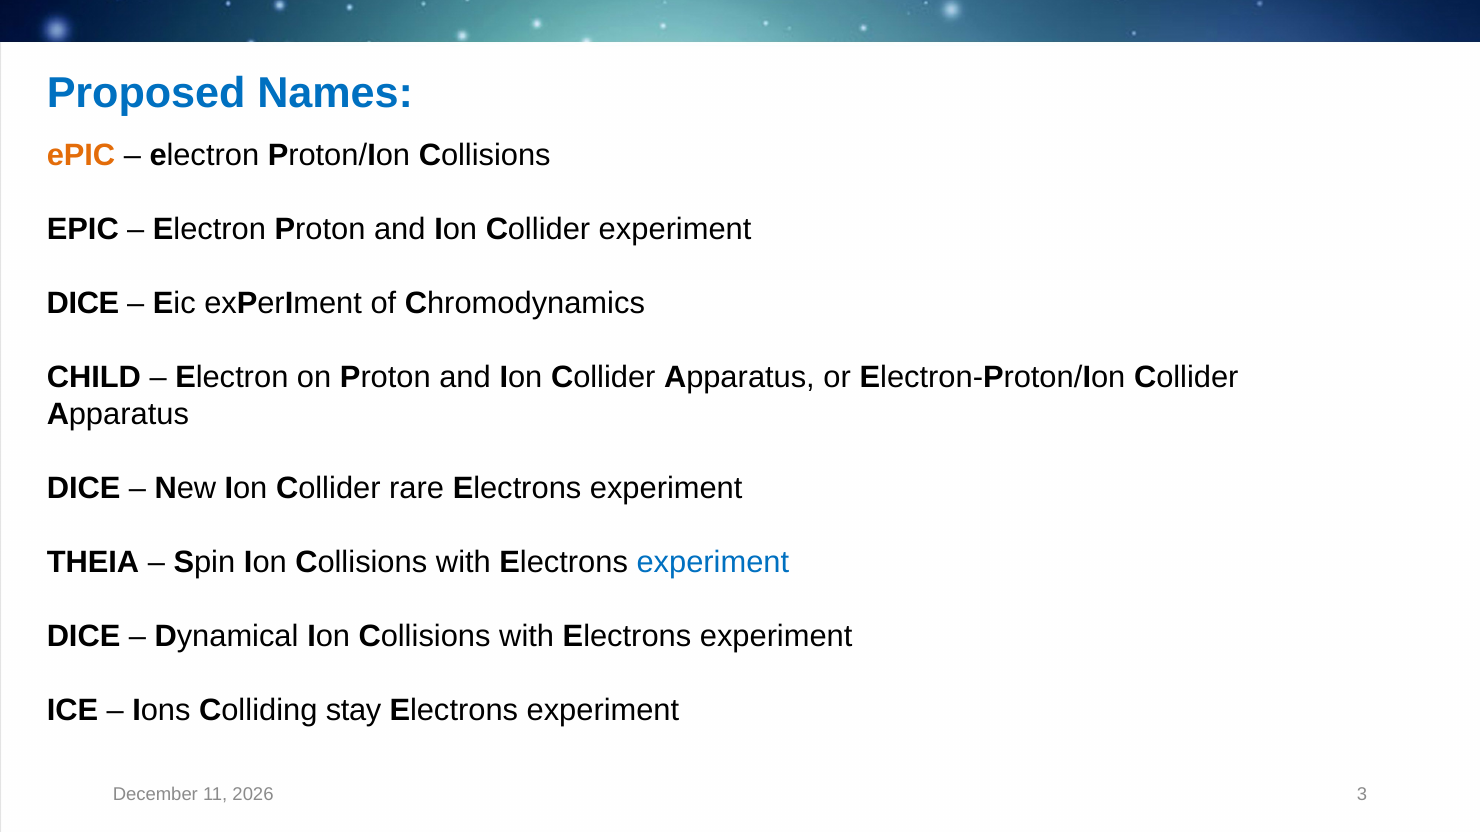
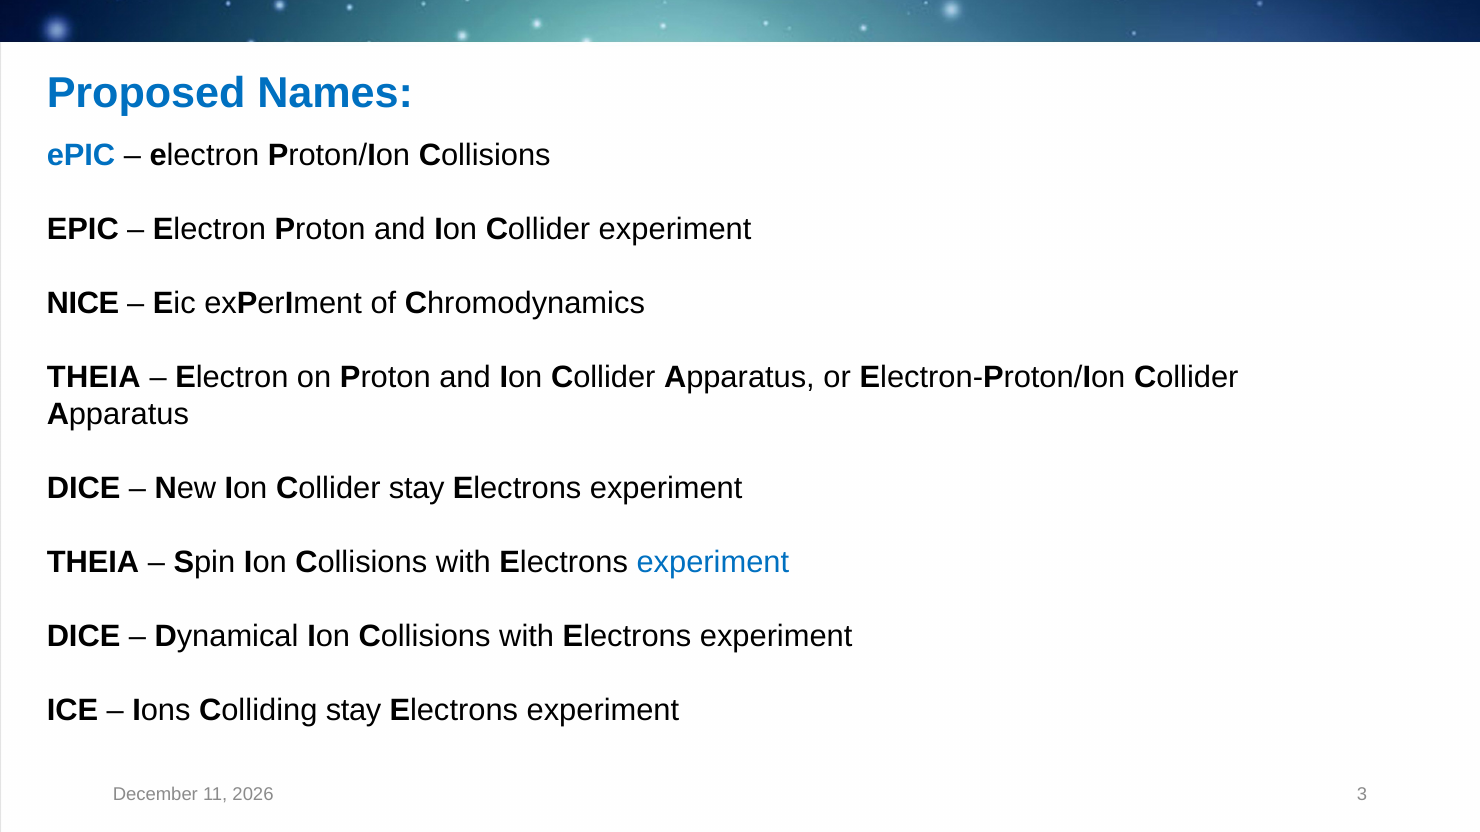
ePIC at (81, 155) colour: orange -> blue
DICE at (83, 303): DICE -> NICE
CHILD at (94, 377): CHILD -> THEIA
Collider rare: rare -> stay
